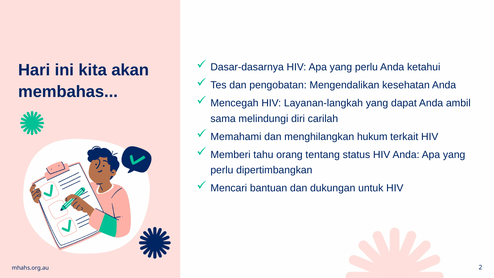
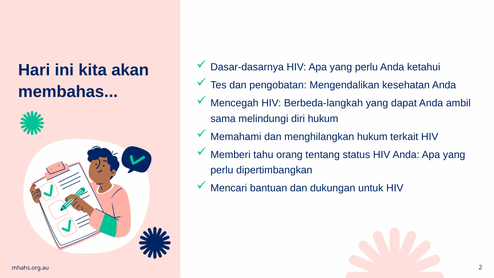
Layanan-langkah: Layanan-langkah -> Berbeda-langkah
diri carilah: carilah -> hukum
